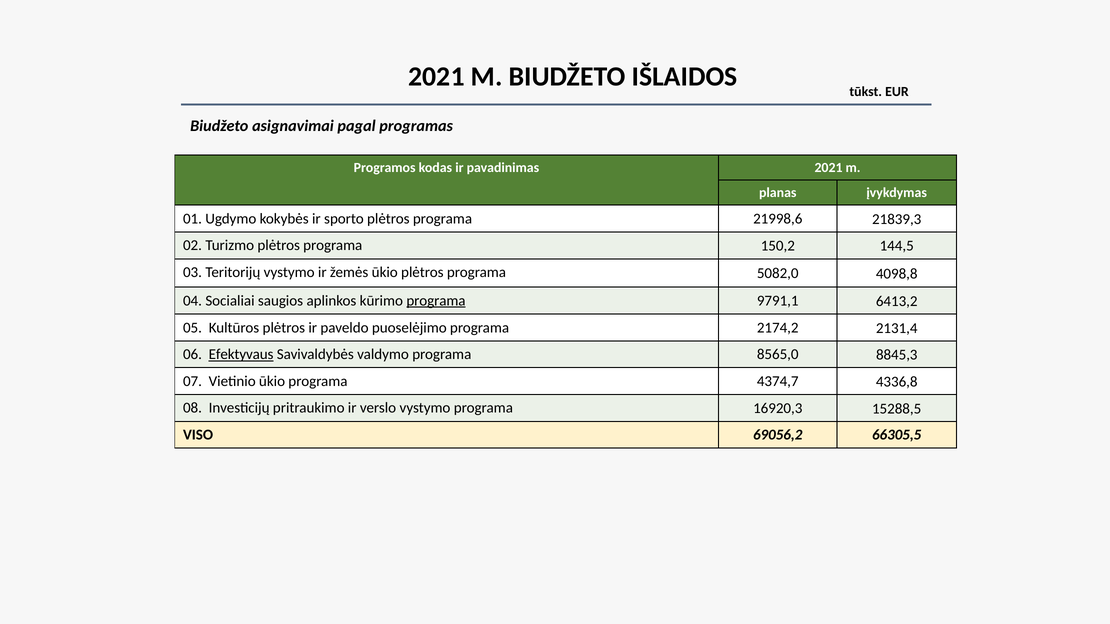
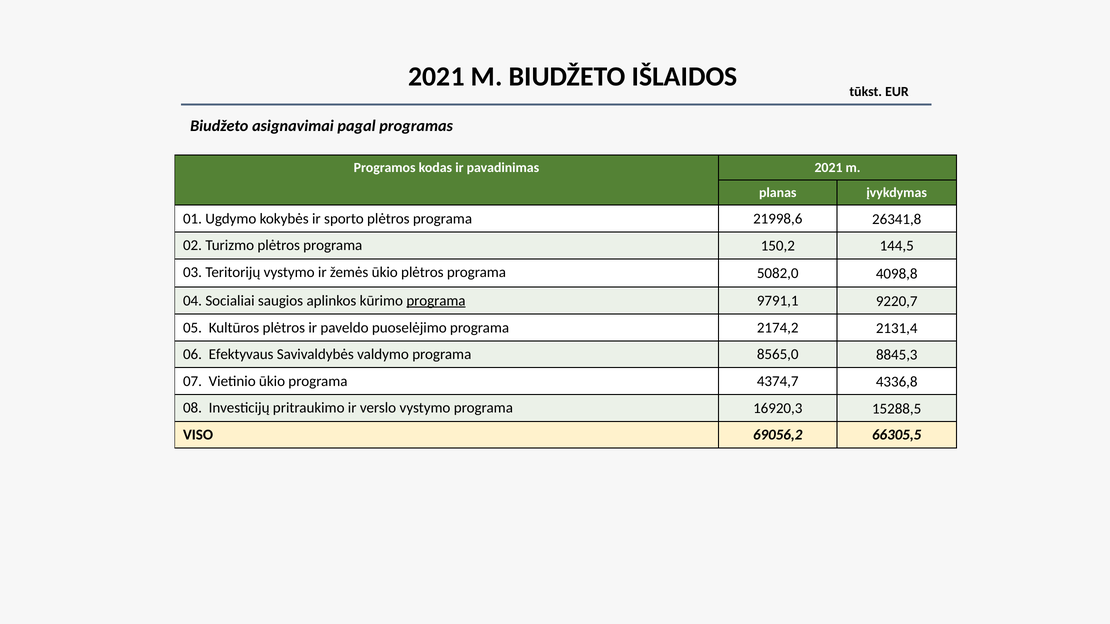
21839,3: 21839,3 -> 26341,8
6413,2: 6413,2 -> 9220,7
Efektyvaus underline: present -> none
